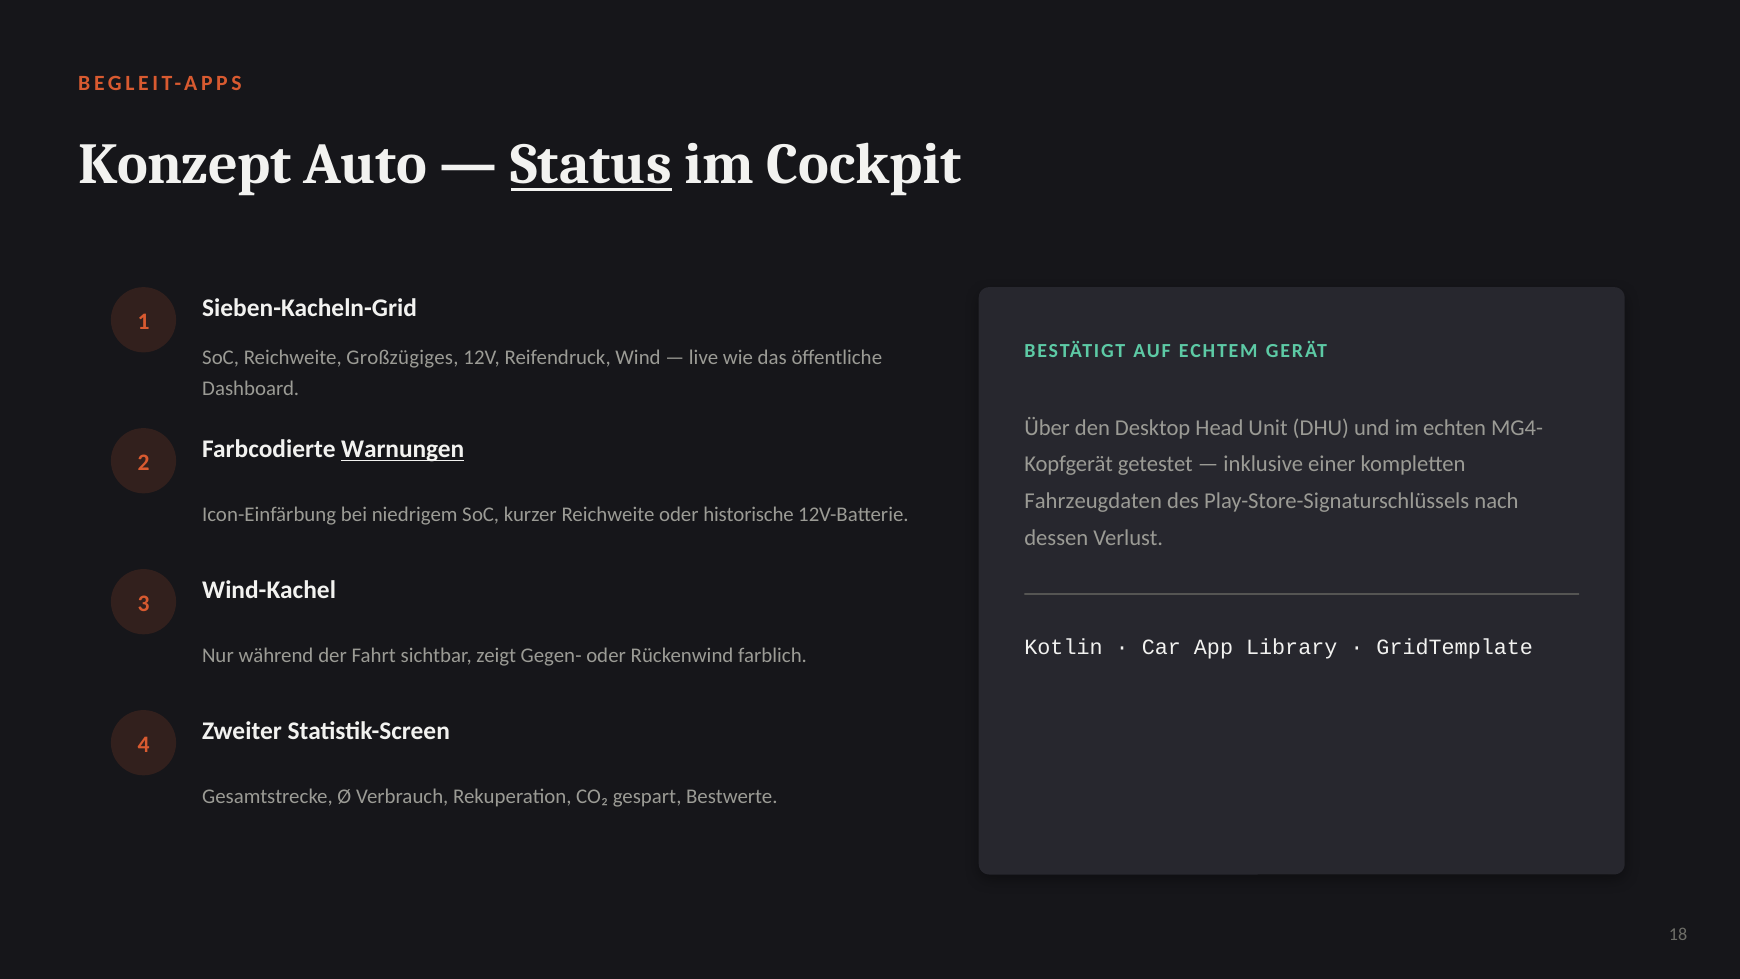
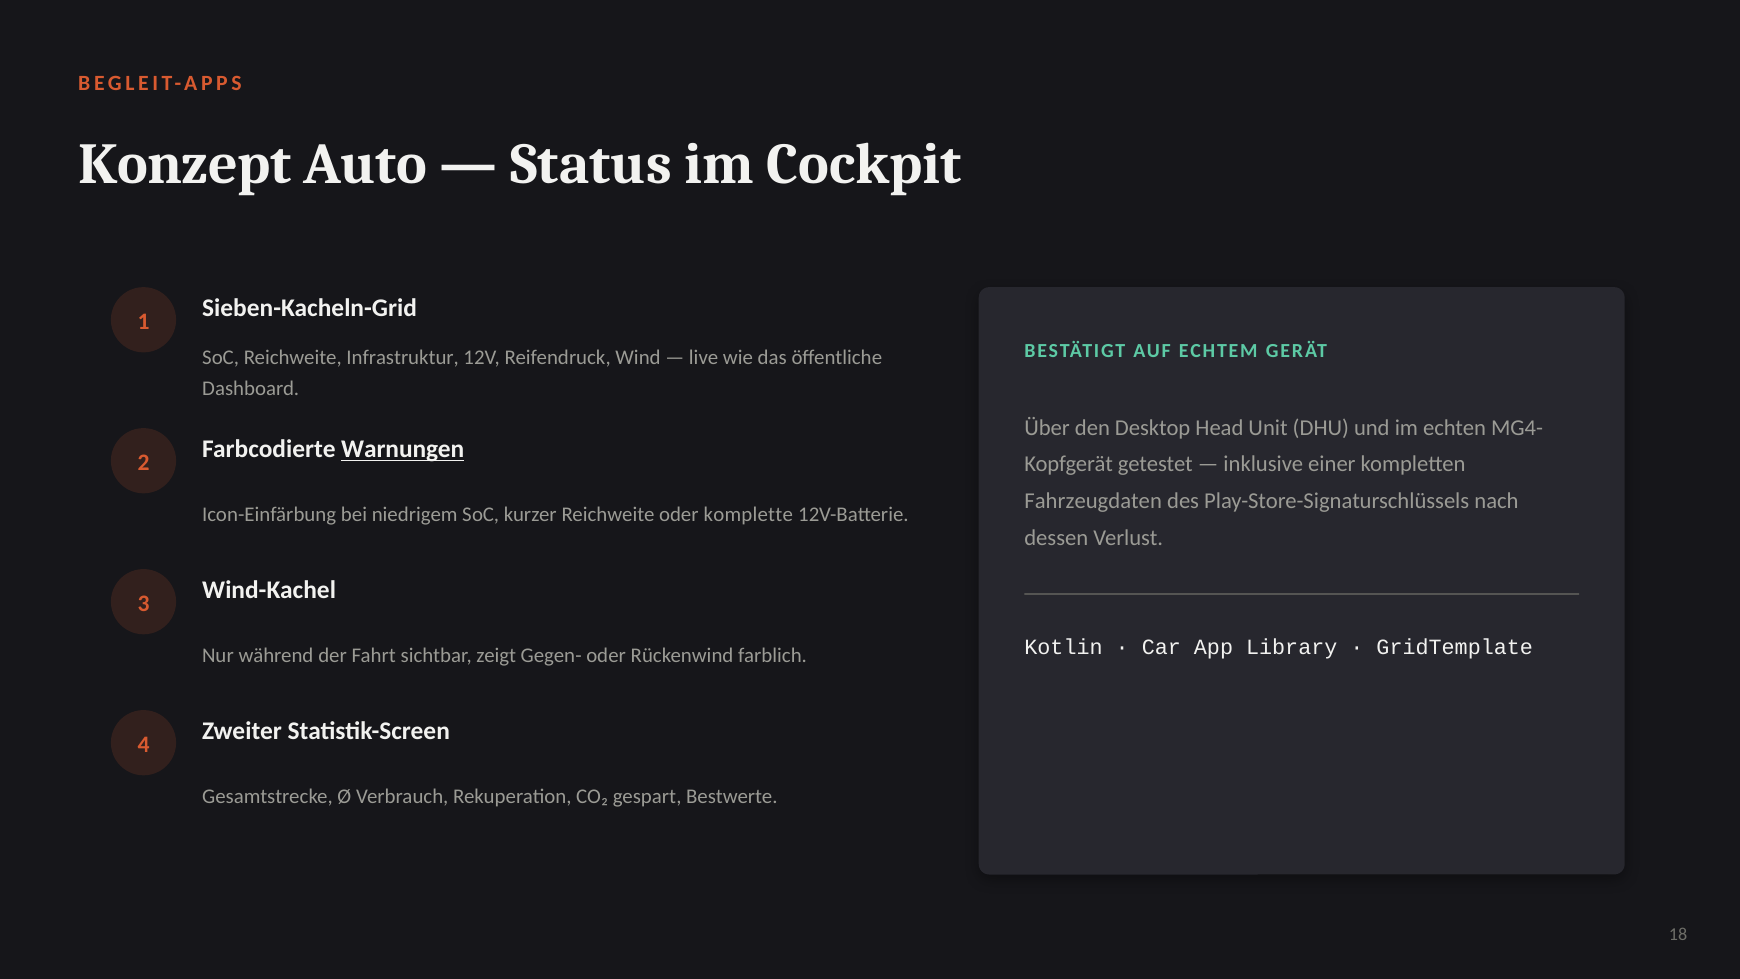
Status underline: present -> none
Großzügiges: Großzügiges -> Infrastruktur
historische: historische -> komplette
